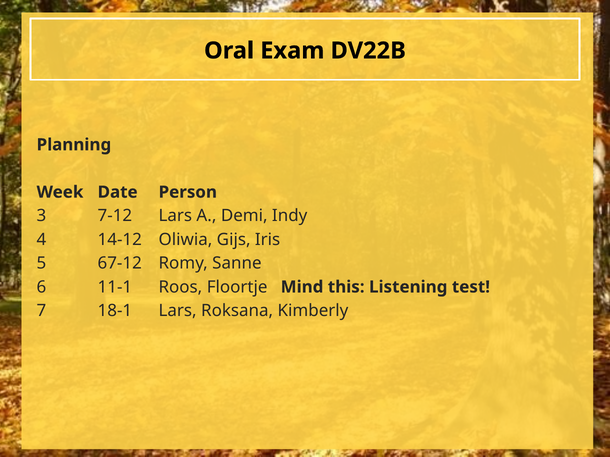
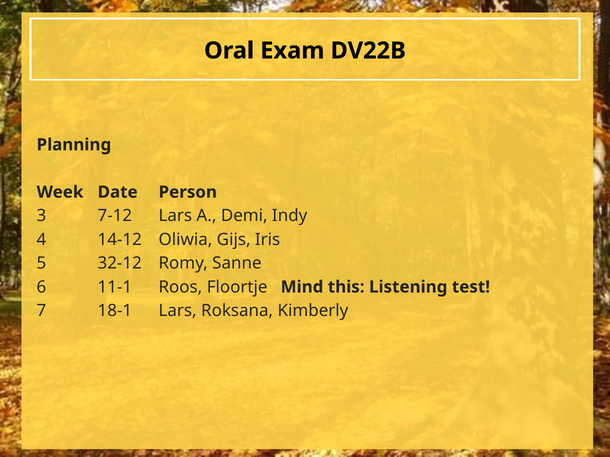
67-12: 67-12 -> 32-12
